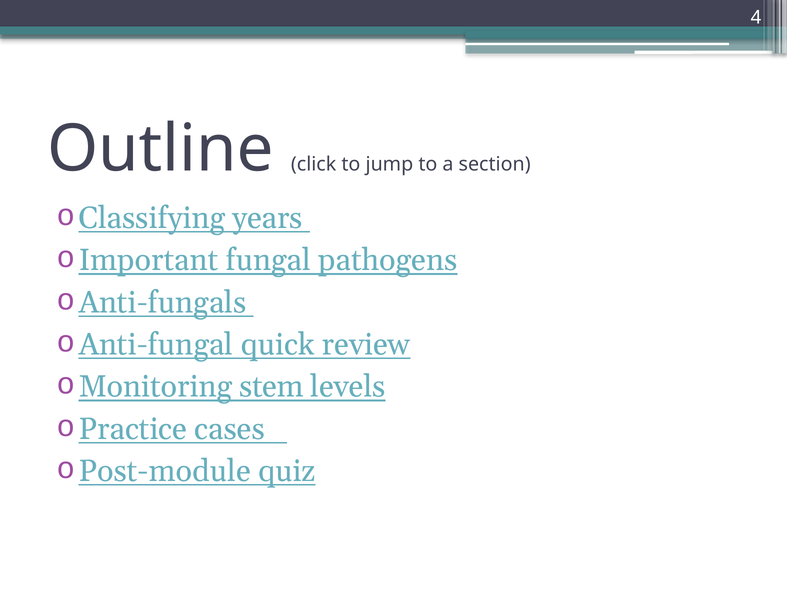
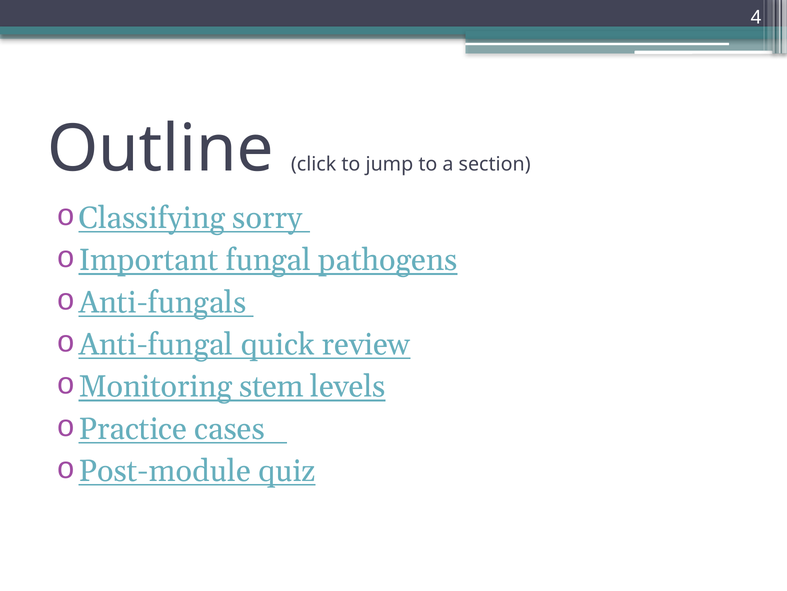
years: years -> sorry
